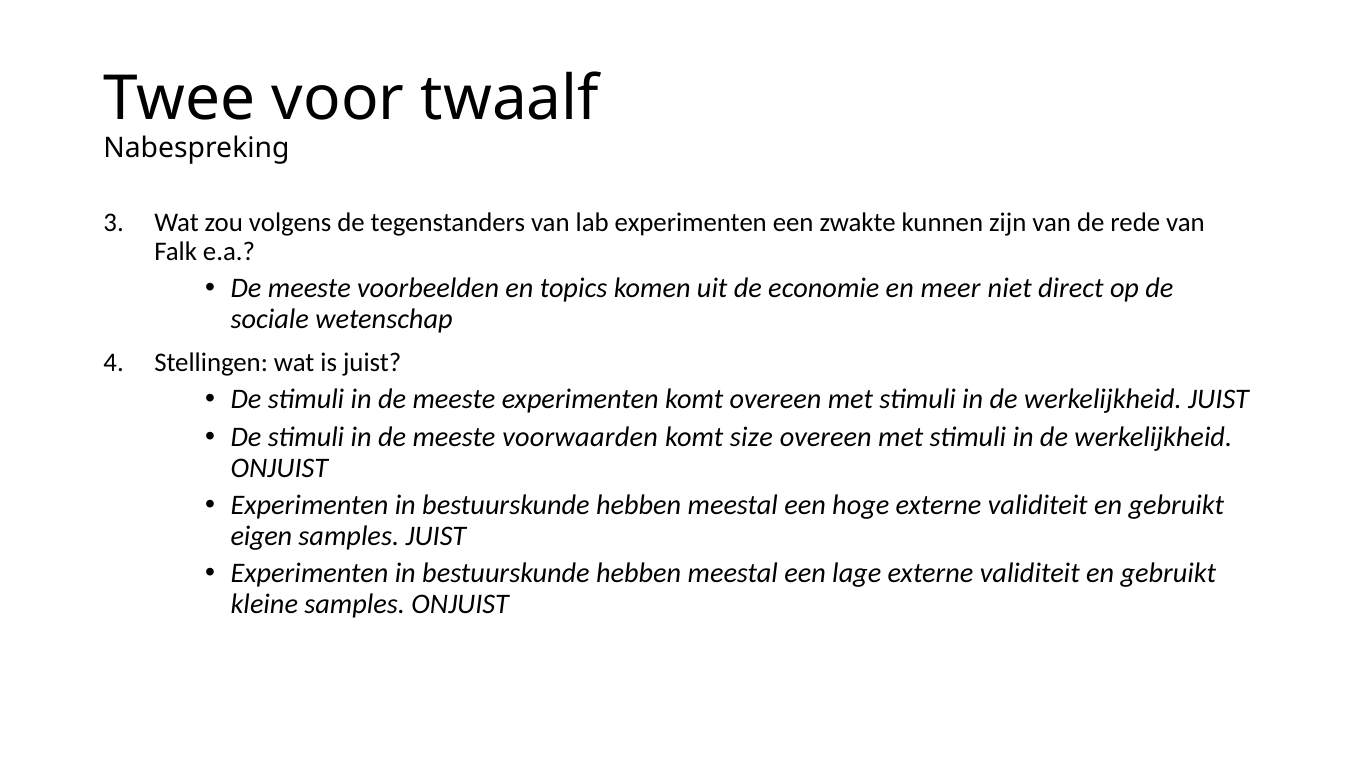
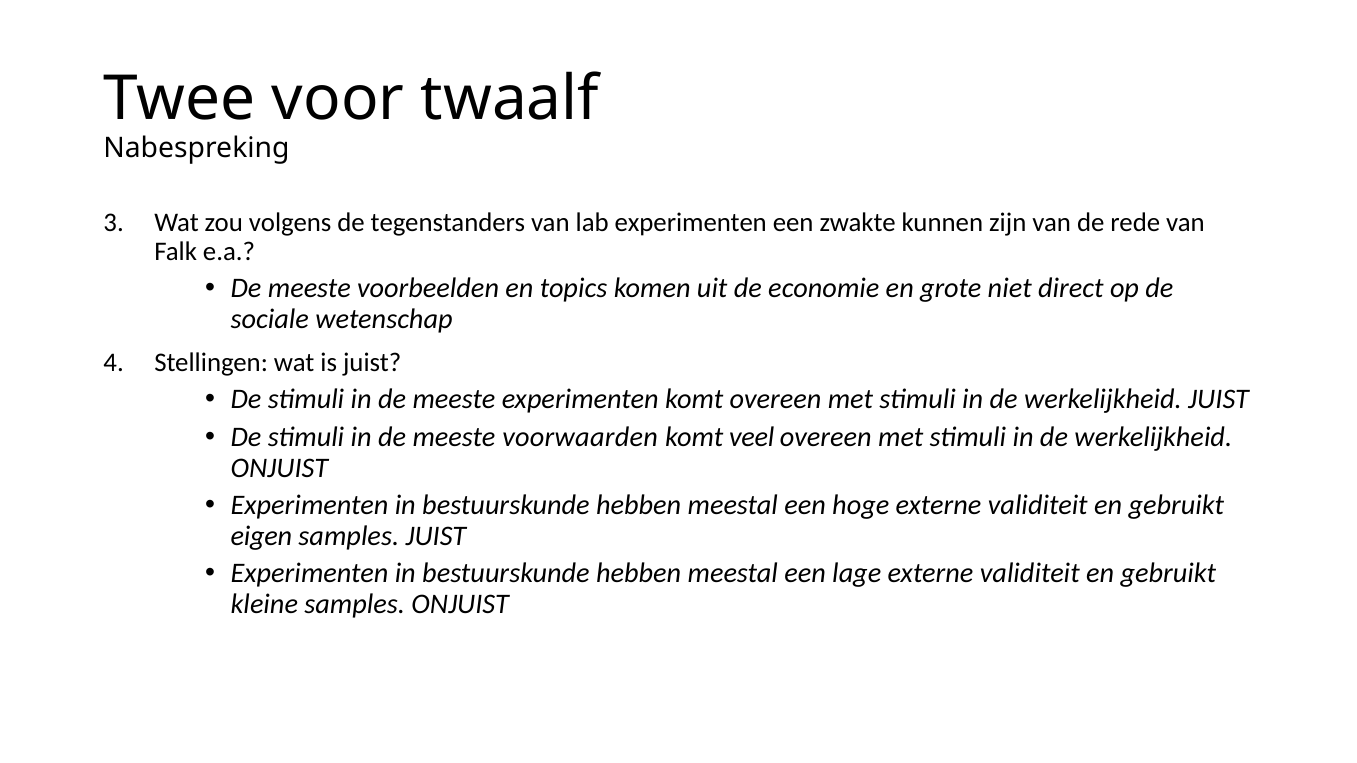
meer: meer -> grote
size: size -> veel
